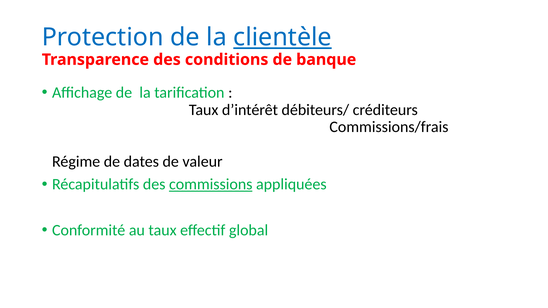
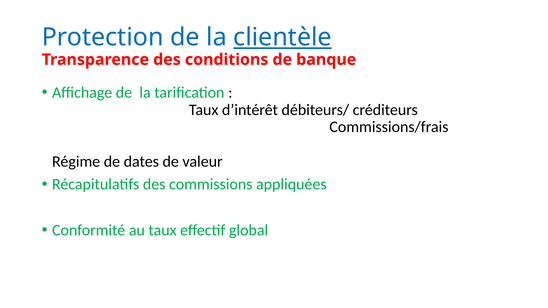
commissions underline: present -> none
